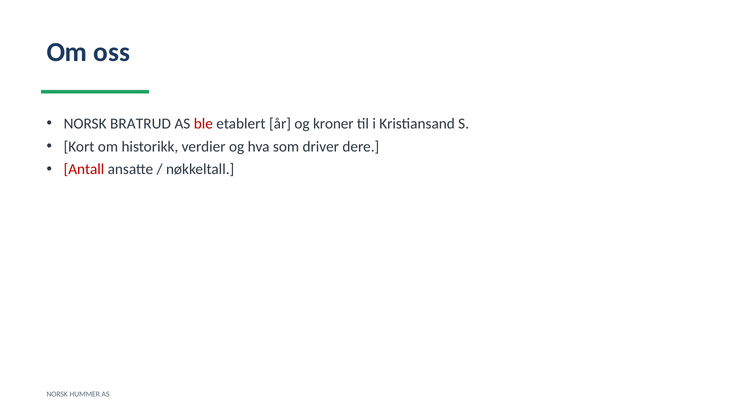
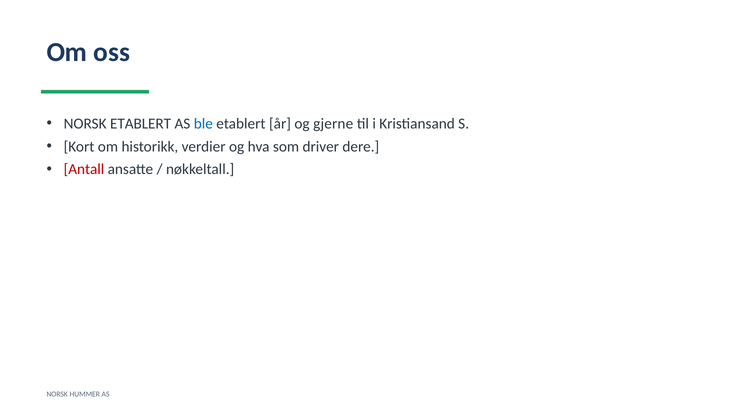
NORSK BRATRUD: BRATRUD -> ETABLERT
ble colour: red -> blue
kroner: kroner -> gjerne
